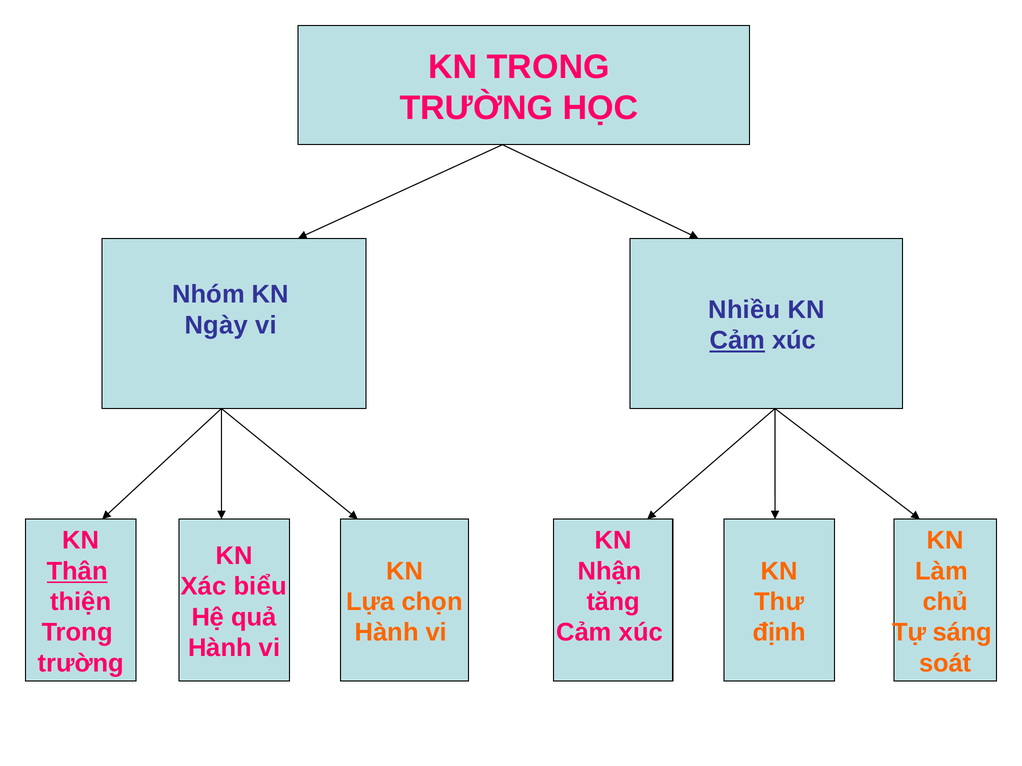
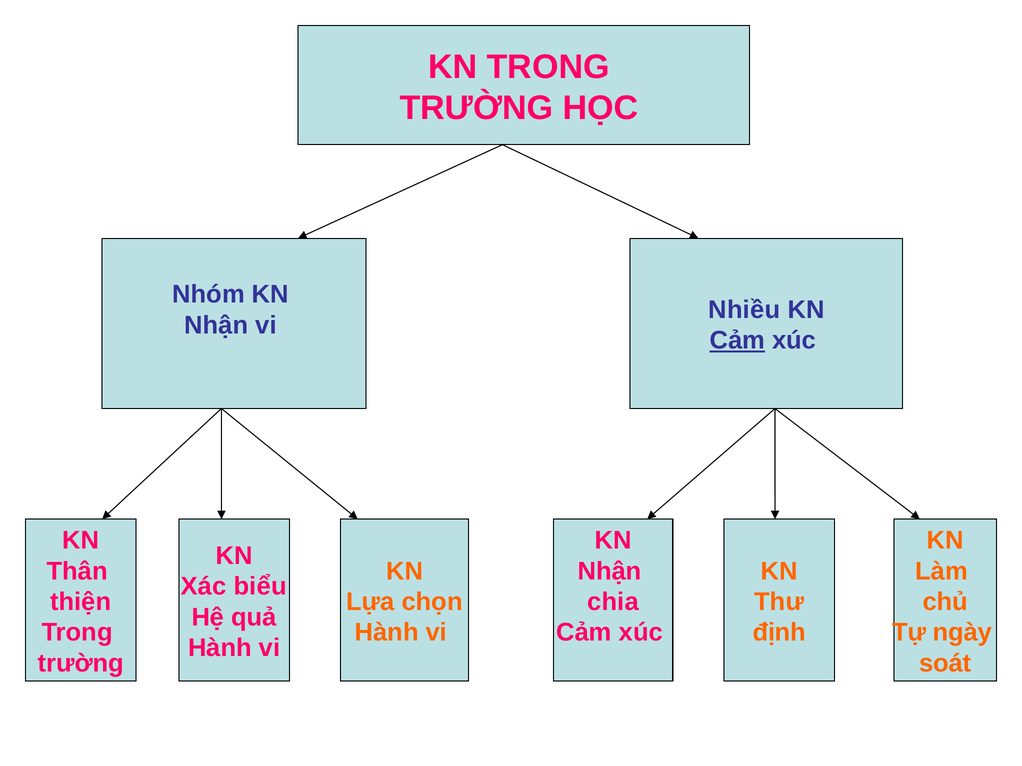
Ngày at (216, 325): Ngày -> Nhận
Thân underline: present -> none
tăng: tăng -> chia
sáng: sáng -> ngày
